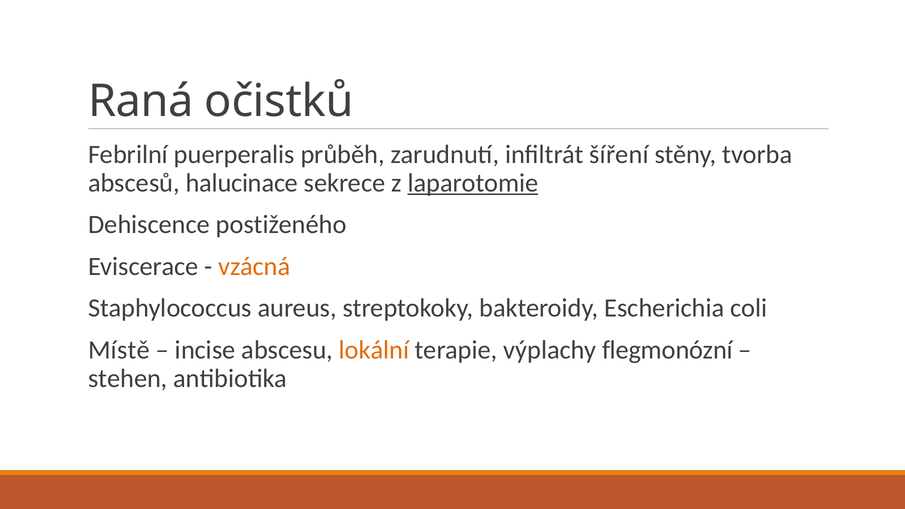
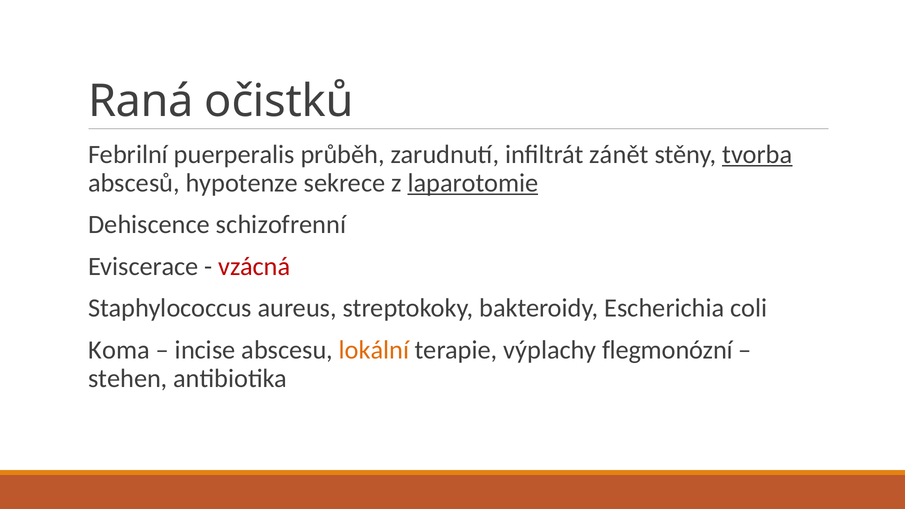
šíření: šíření -> zánět
tvorba underline: none -> present
halucinace: halucinace -> hypotenze
postiženého: postiženého -> schizofrenní
vzácná colour: orange -> red
Místě: Místě -> Koma
